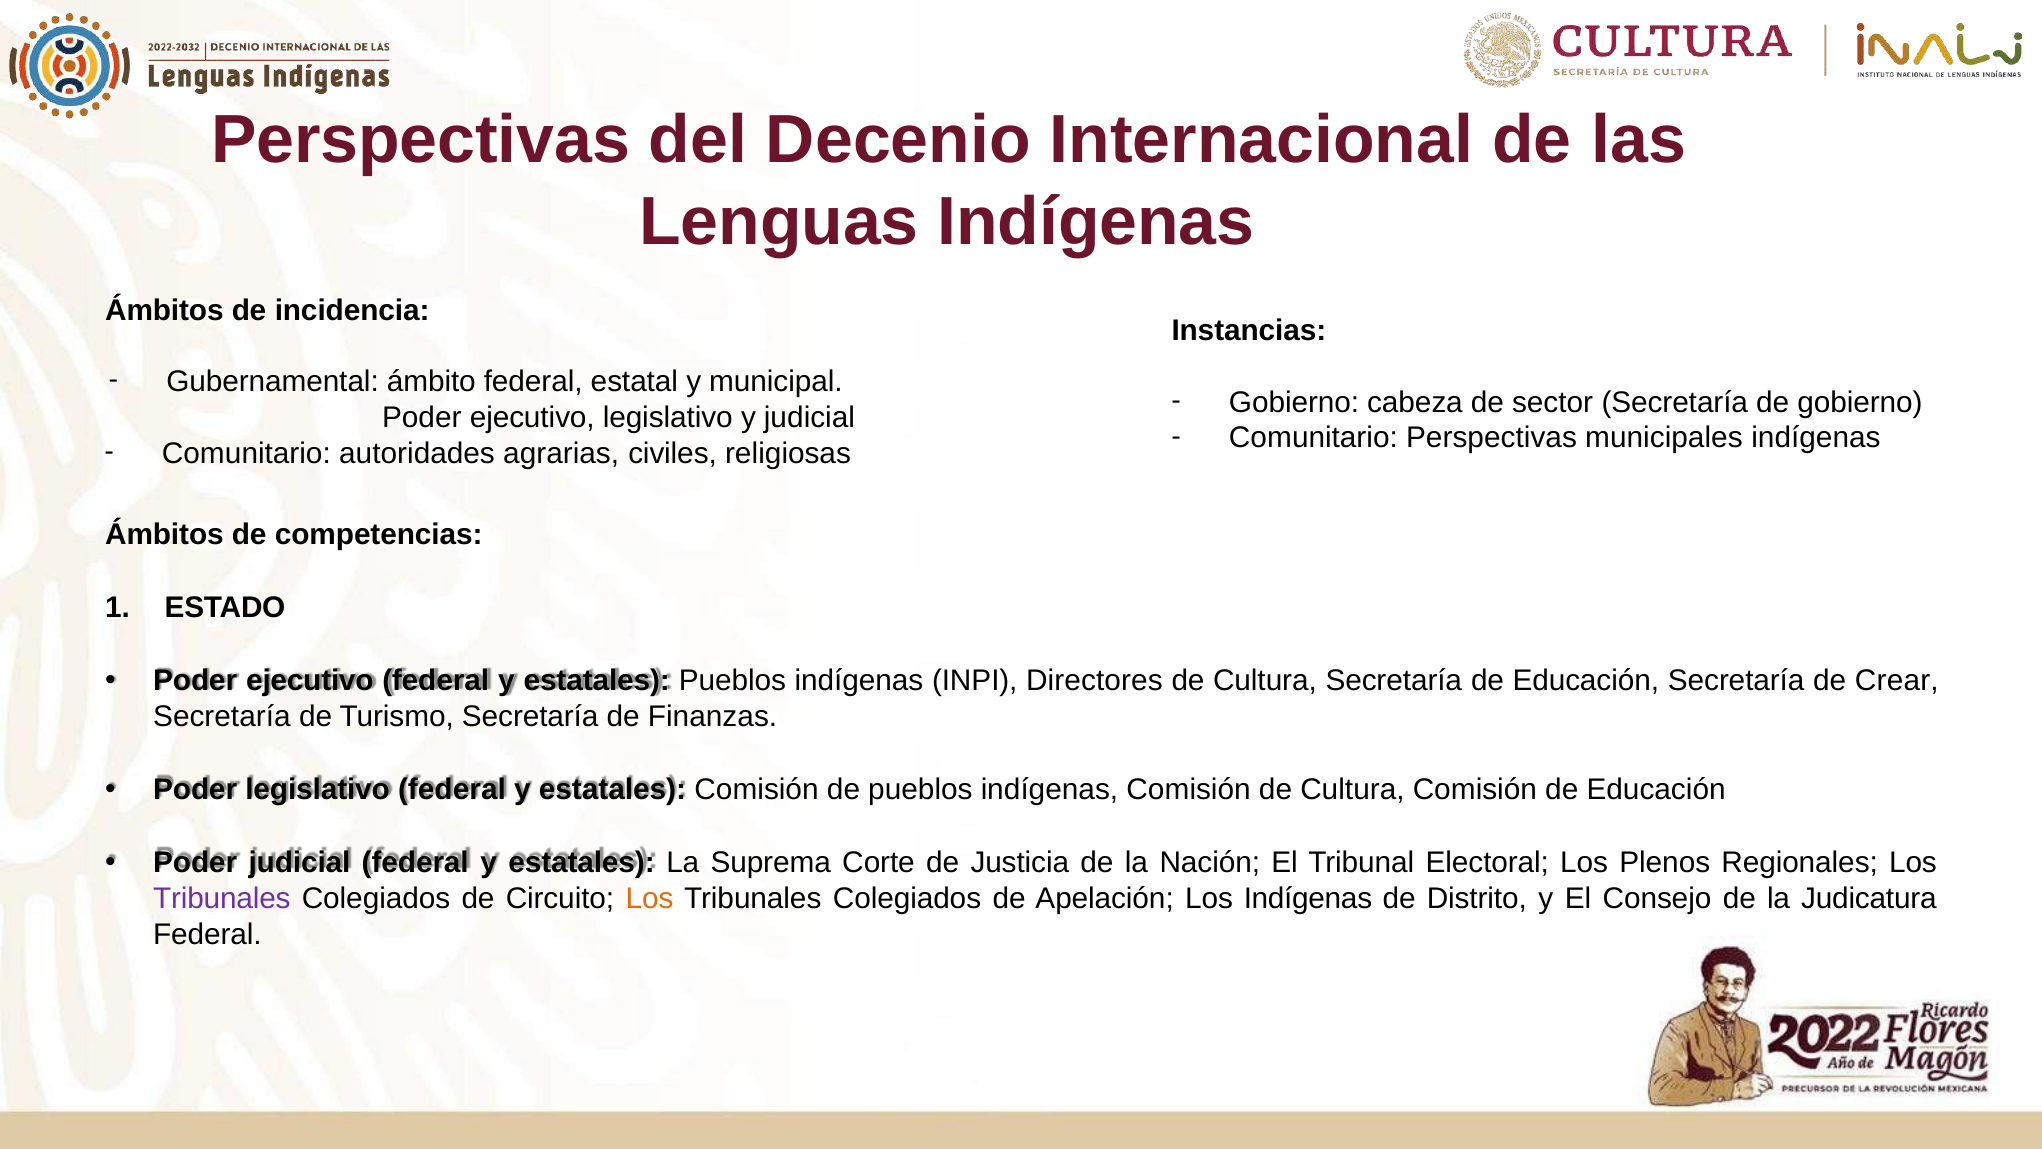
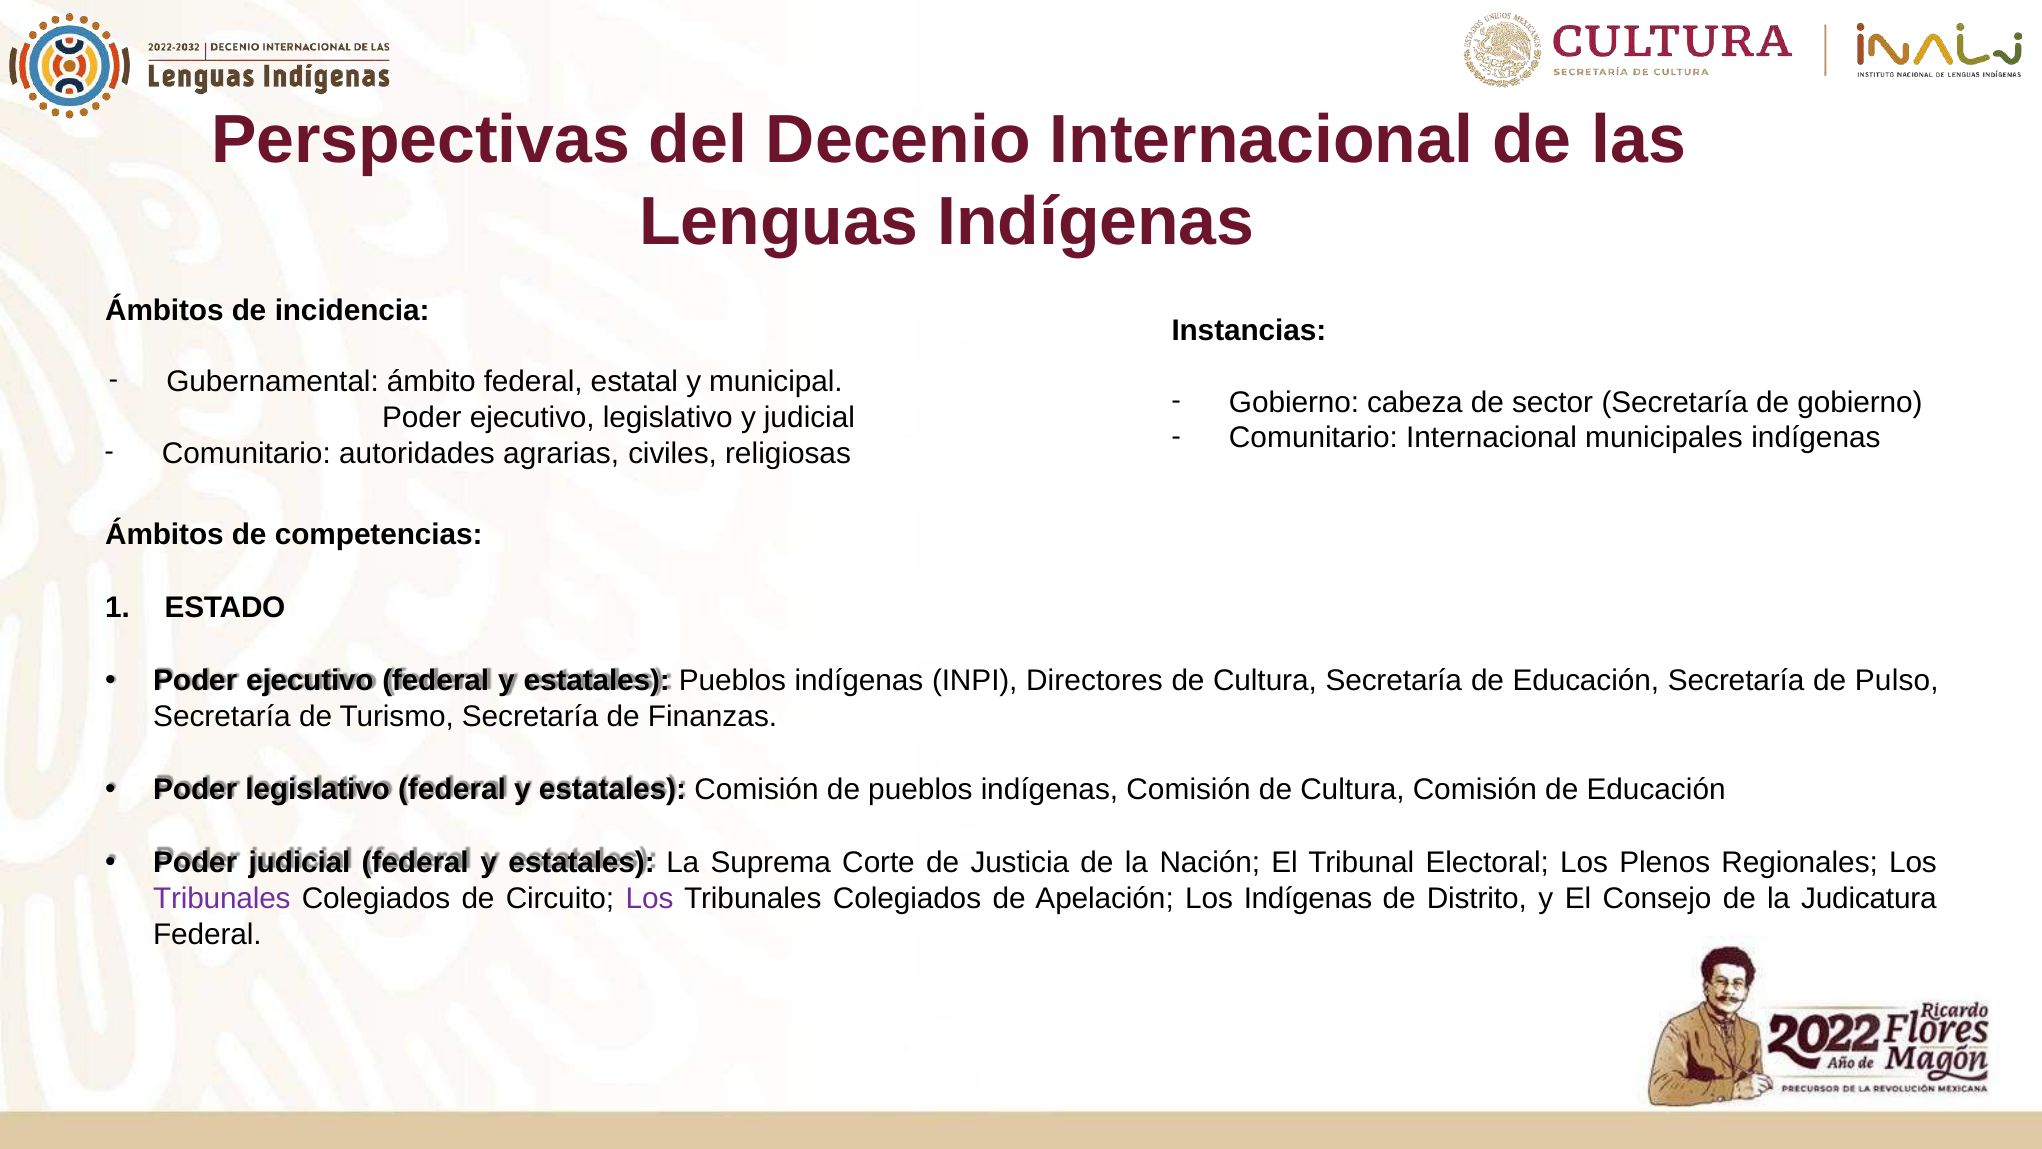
Comunitario Perspectivas: Perspectivas -> Internacional
Crear: Crear -> Pulso
Los at (649, 899) colour: orange -> purple
